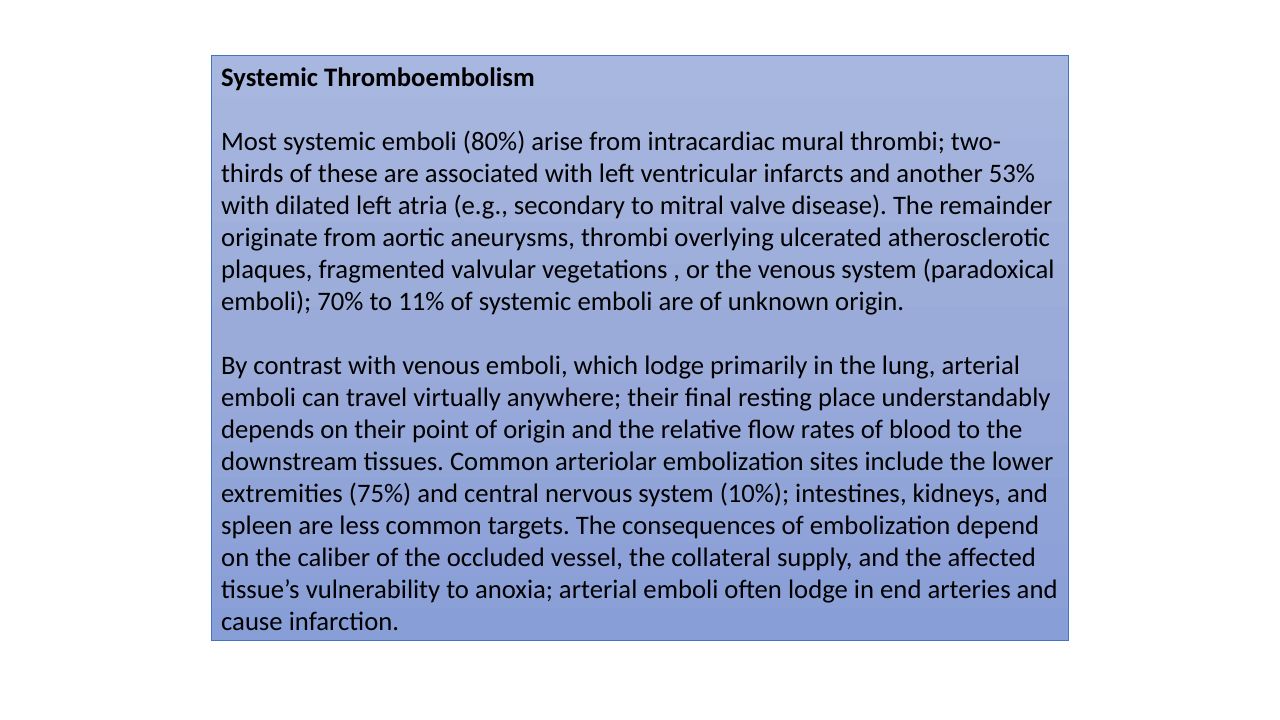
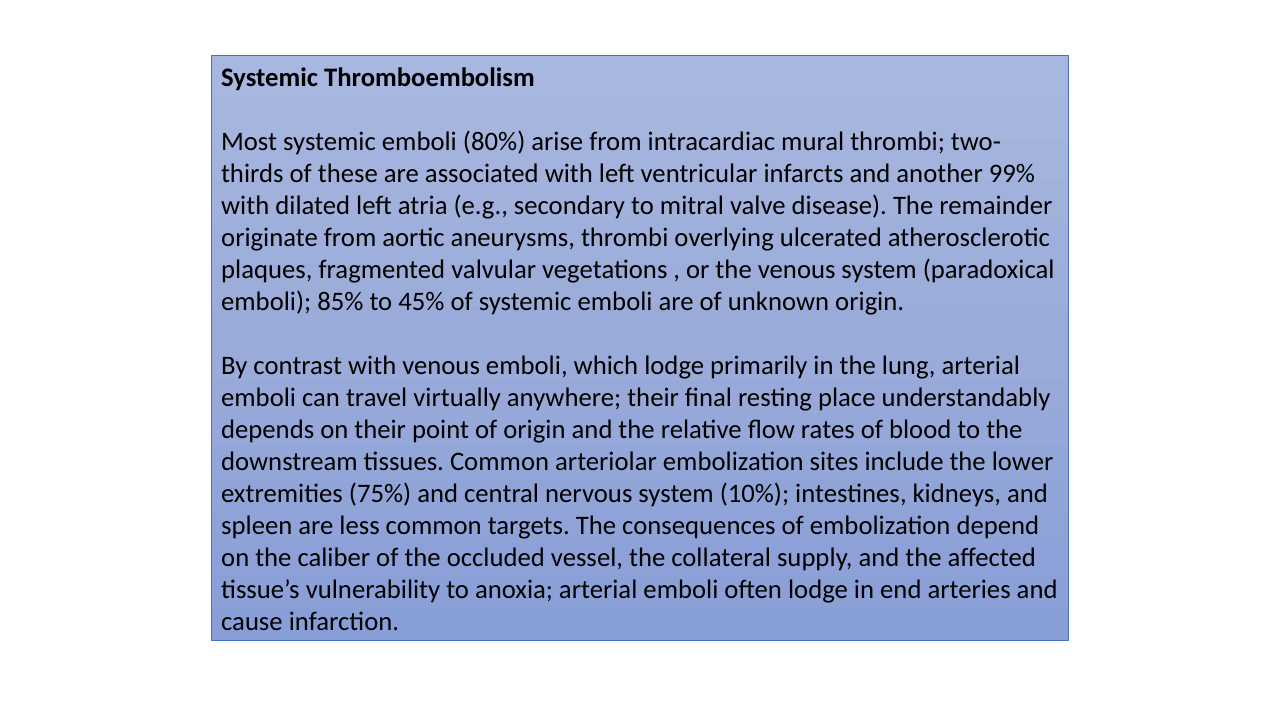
53%: 53% -> 99%
70%: 70% -> 85%
11%: 11% -> 45%
